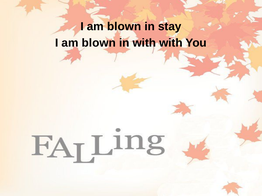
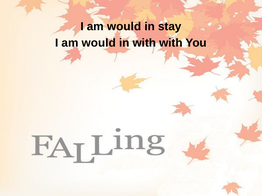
blown at (124, 27): blown -> would
blown at (99, 43): blown -> would
